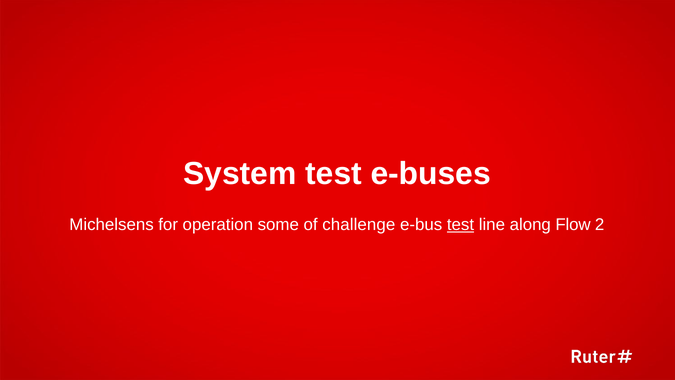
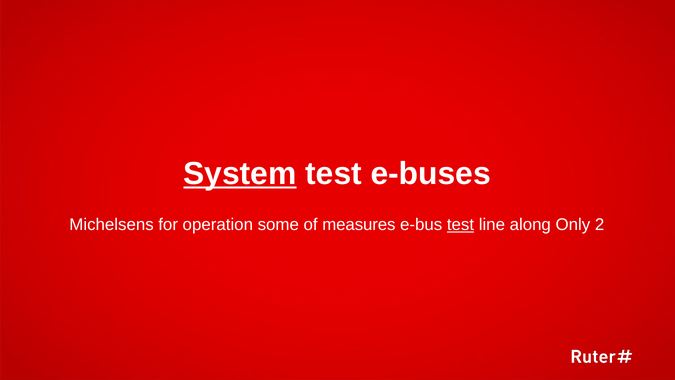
System underline: none -> present
challenge: challenge -> measures
Flow: Flow -> Only
